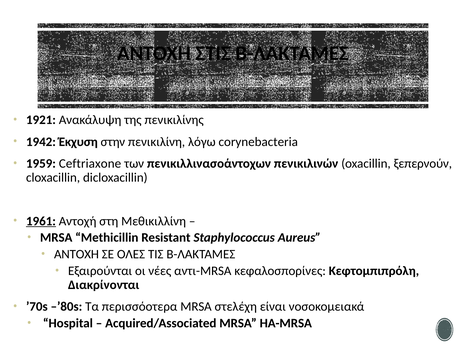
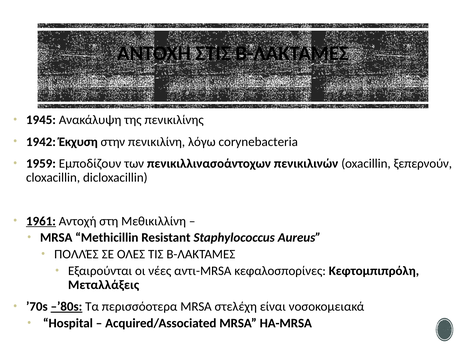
1921: 1921 -> 1945
Ceftriaxone: Ceftriaxone -> Εμποδίζουν
ANTOXH: ANTOXH -> ΠΟΛΛΈΣ
Διακρίνονται: Διακρίνονται -> Μεταλλάξεις
–’80s underline: none -> present
